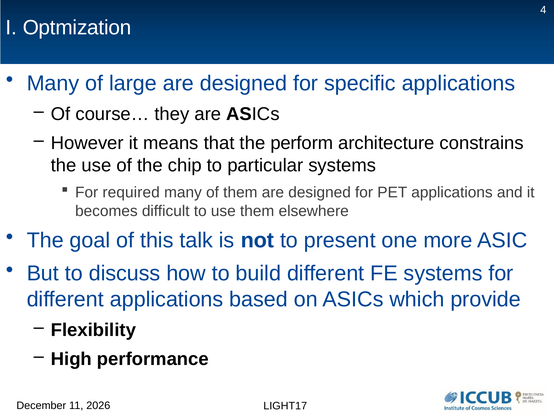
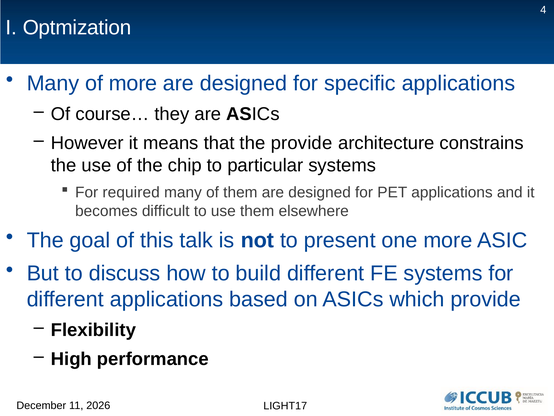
of large: large -> more
the perform: perform -> provide
